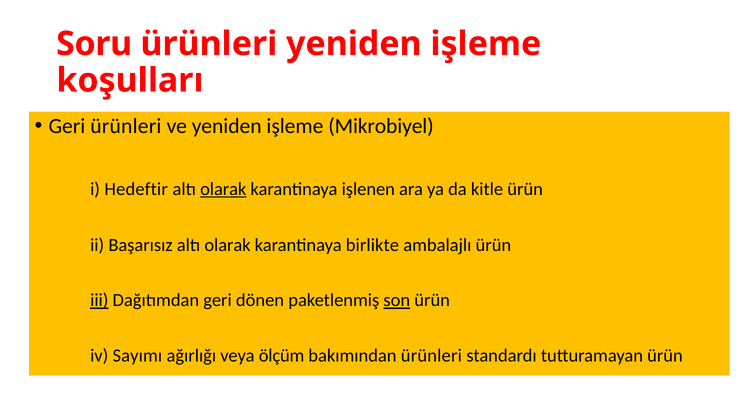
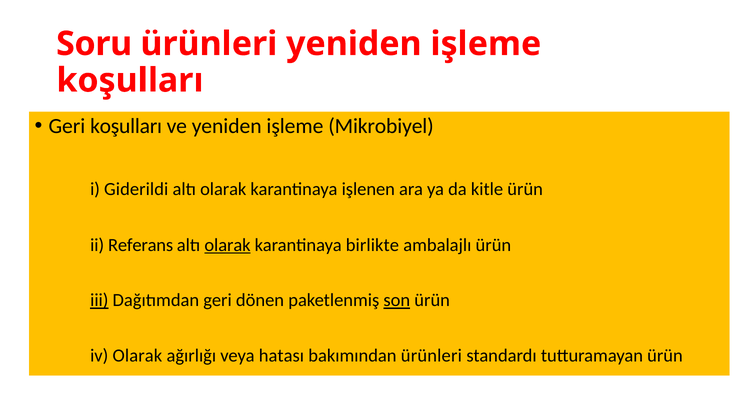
Geri ürünleri: ürünleri -> koşulları
Hedeftir: Hedeftir -> Giderildi
olarak at (223, 189) underline: present -> none
Başarısız: Başarısız -> Referans
olarak at (228, 245) underline: none -> present
iv Sayımı: Sayımı -> Olarak
ölçüm: ölçüm -> hatası
